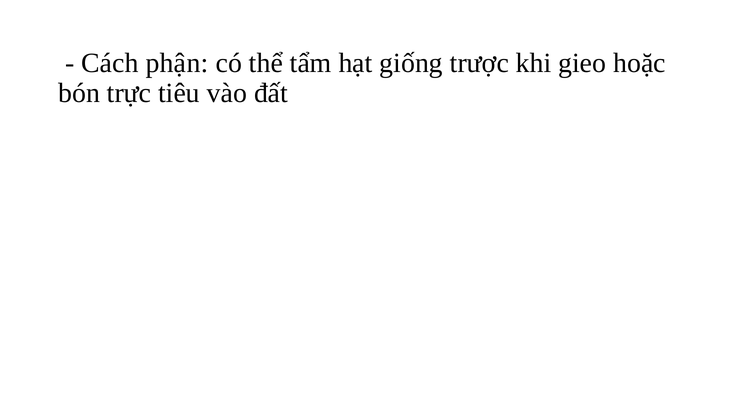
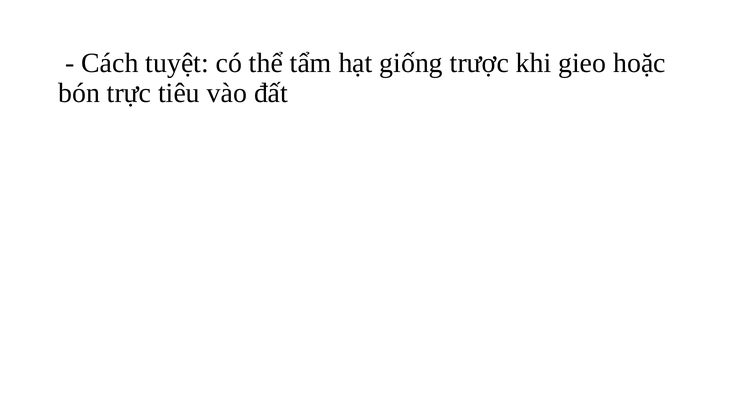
phận: phận -> tuyệt
